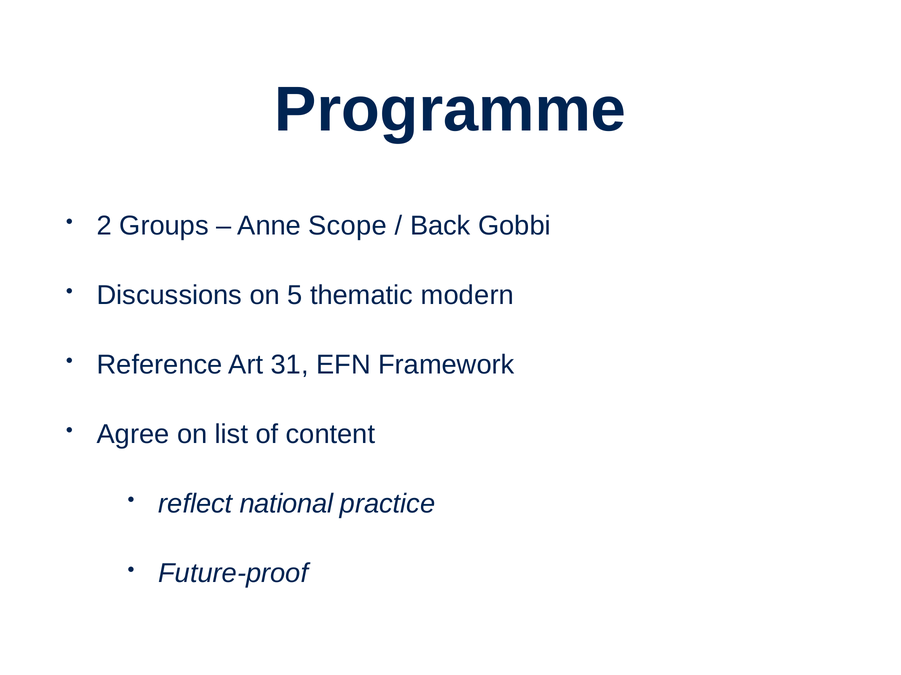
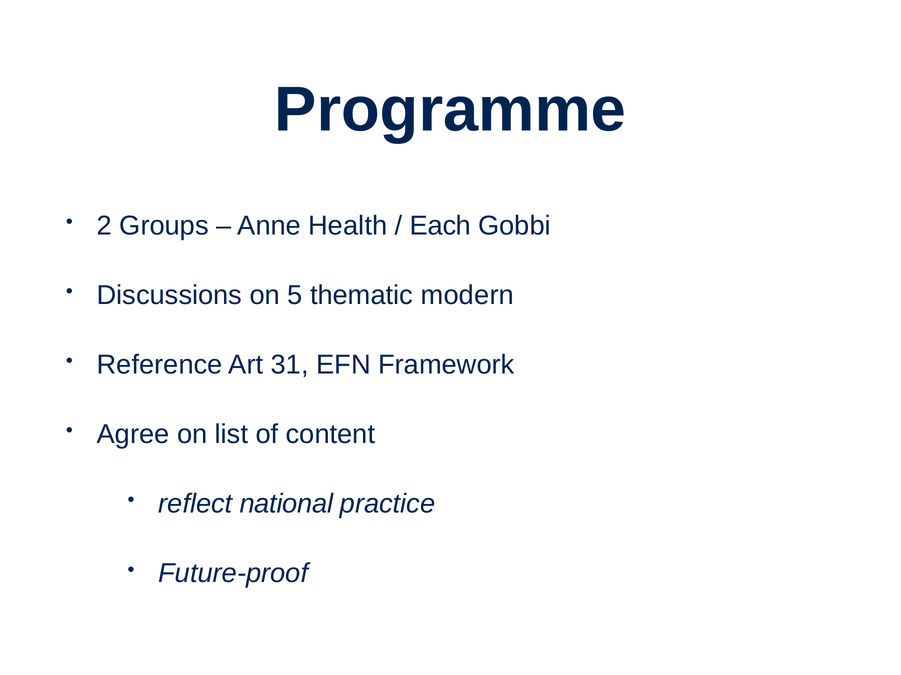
Scope: Scope -> Health
Back: Back -> Each
